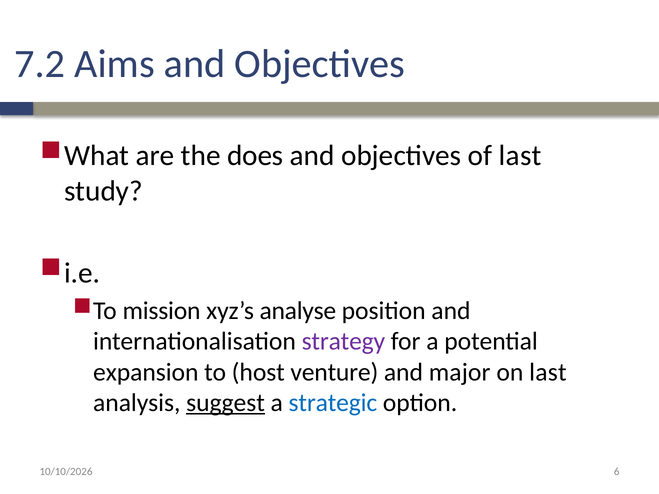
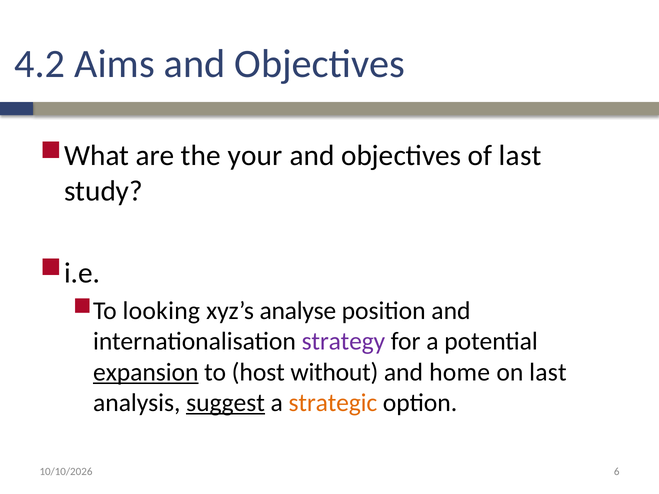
7.2: 7.2 -> 4.2
does: does -> your
mission: mission -> looking
expansion underline: none -> present
venture: venture -> without
major: major -> home
strategic colour: blue -> orange
